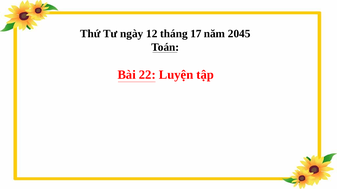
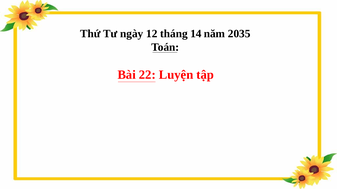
17: 17 -> 14
2045: 2045 -> 2035
